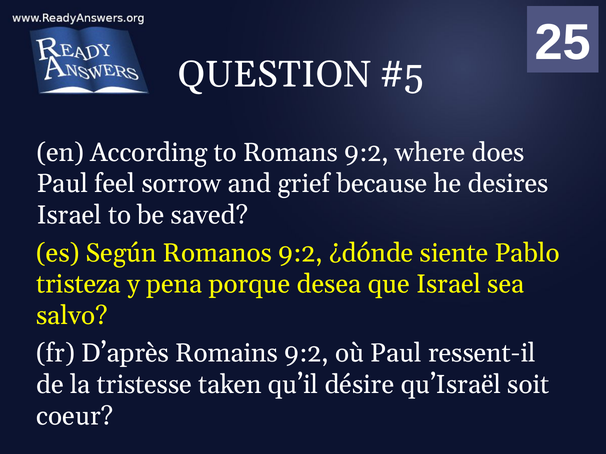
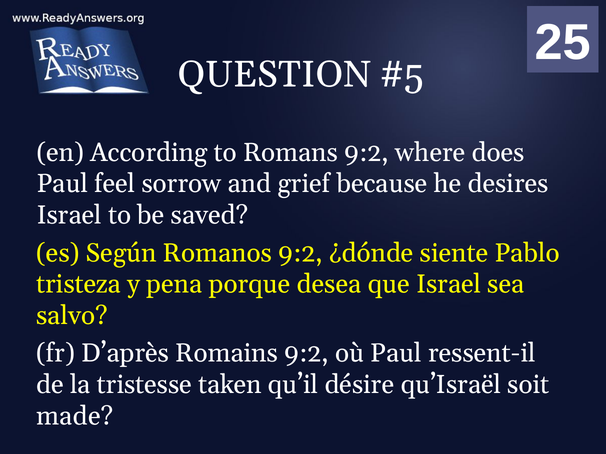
coeur: coeur -> made
